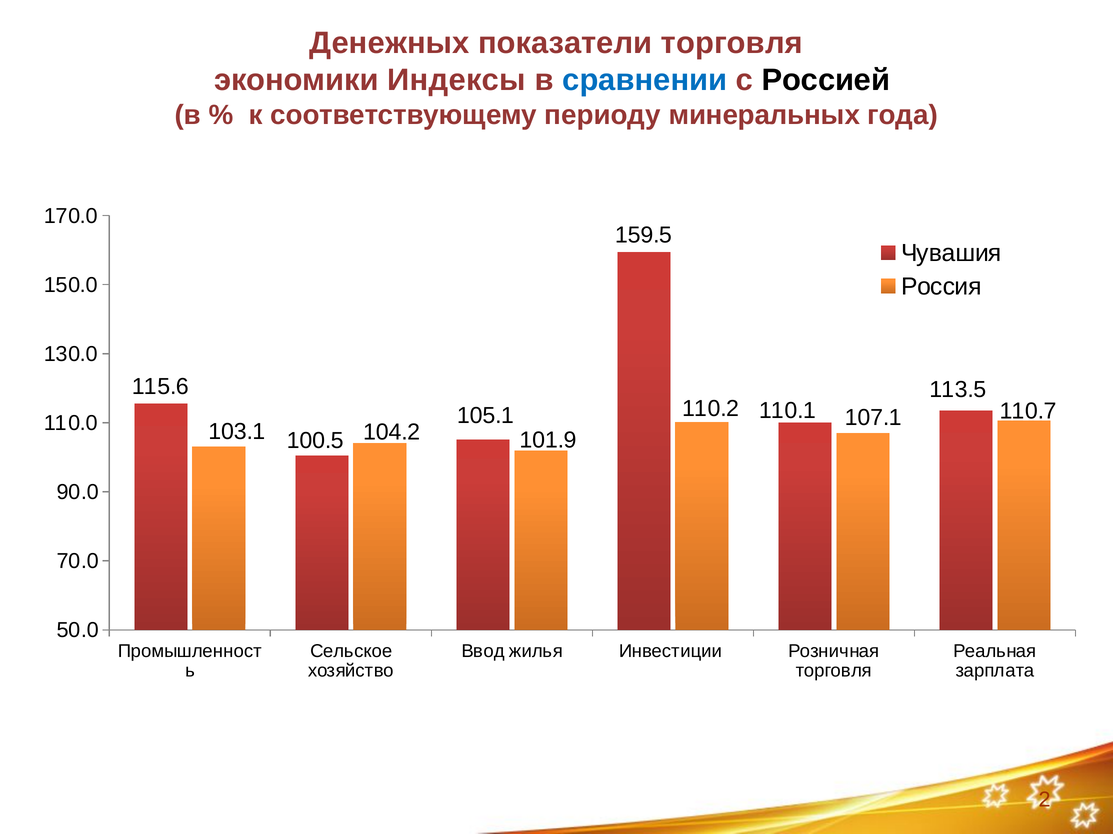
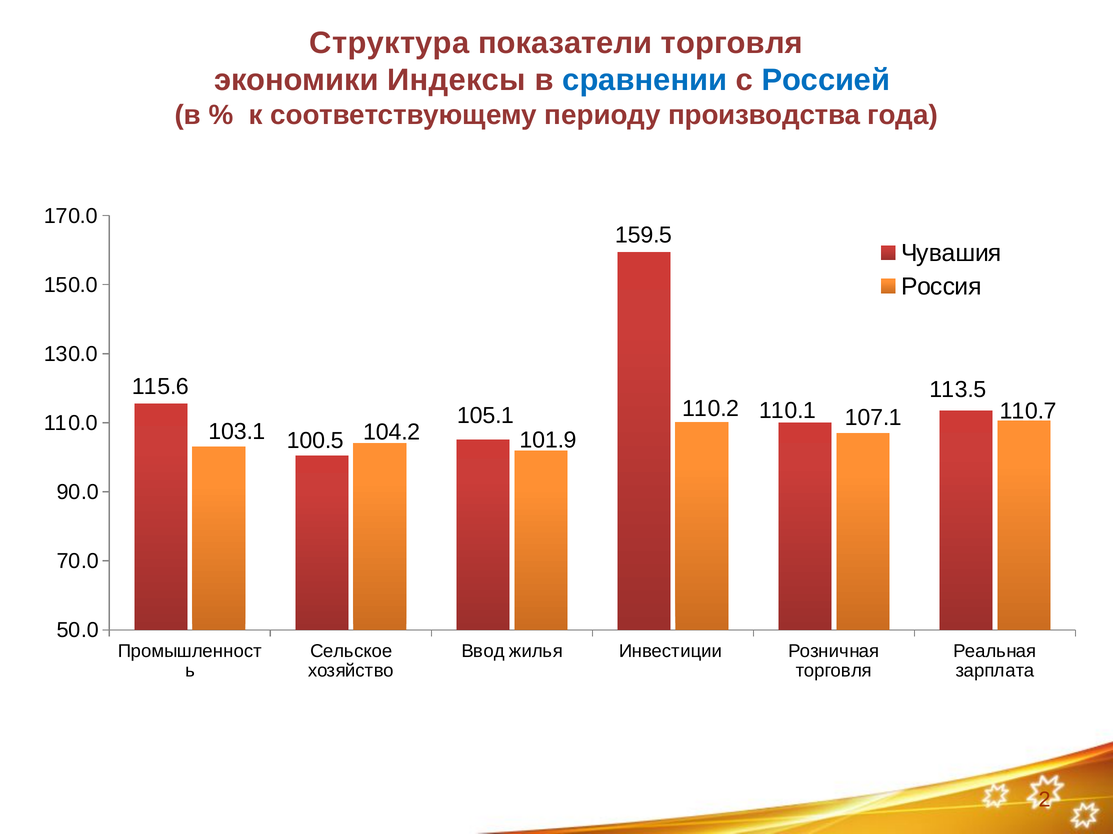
Денежных: Денежных -> Структура
Россией colour: black -> blue
минеральных: минеральных -> производства
